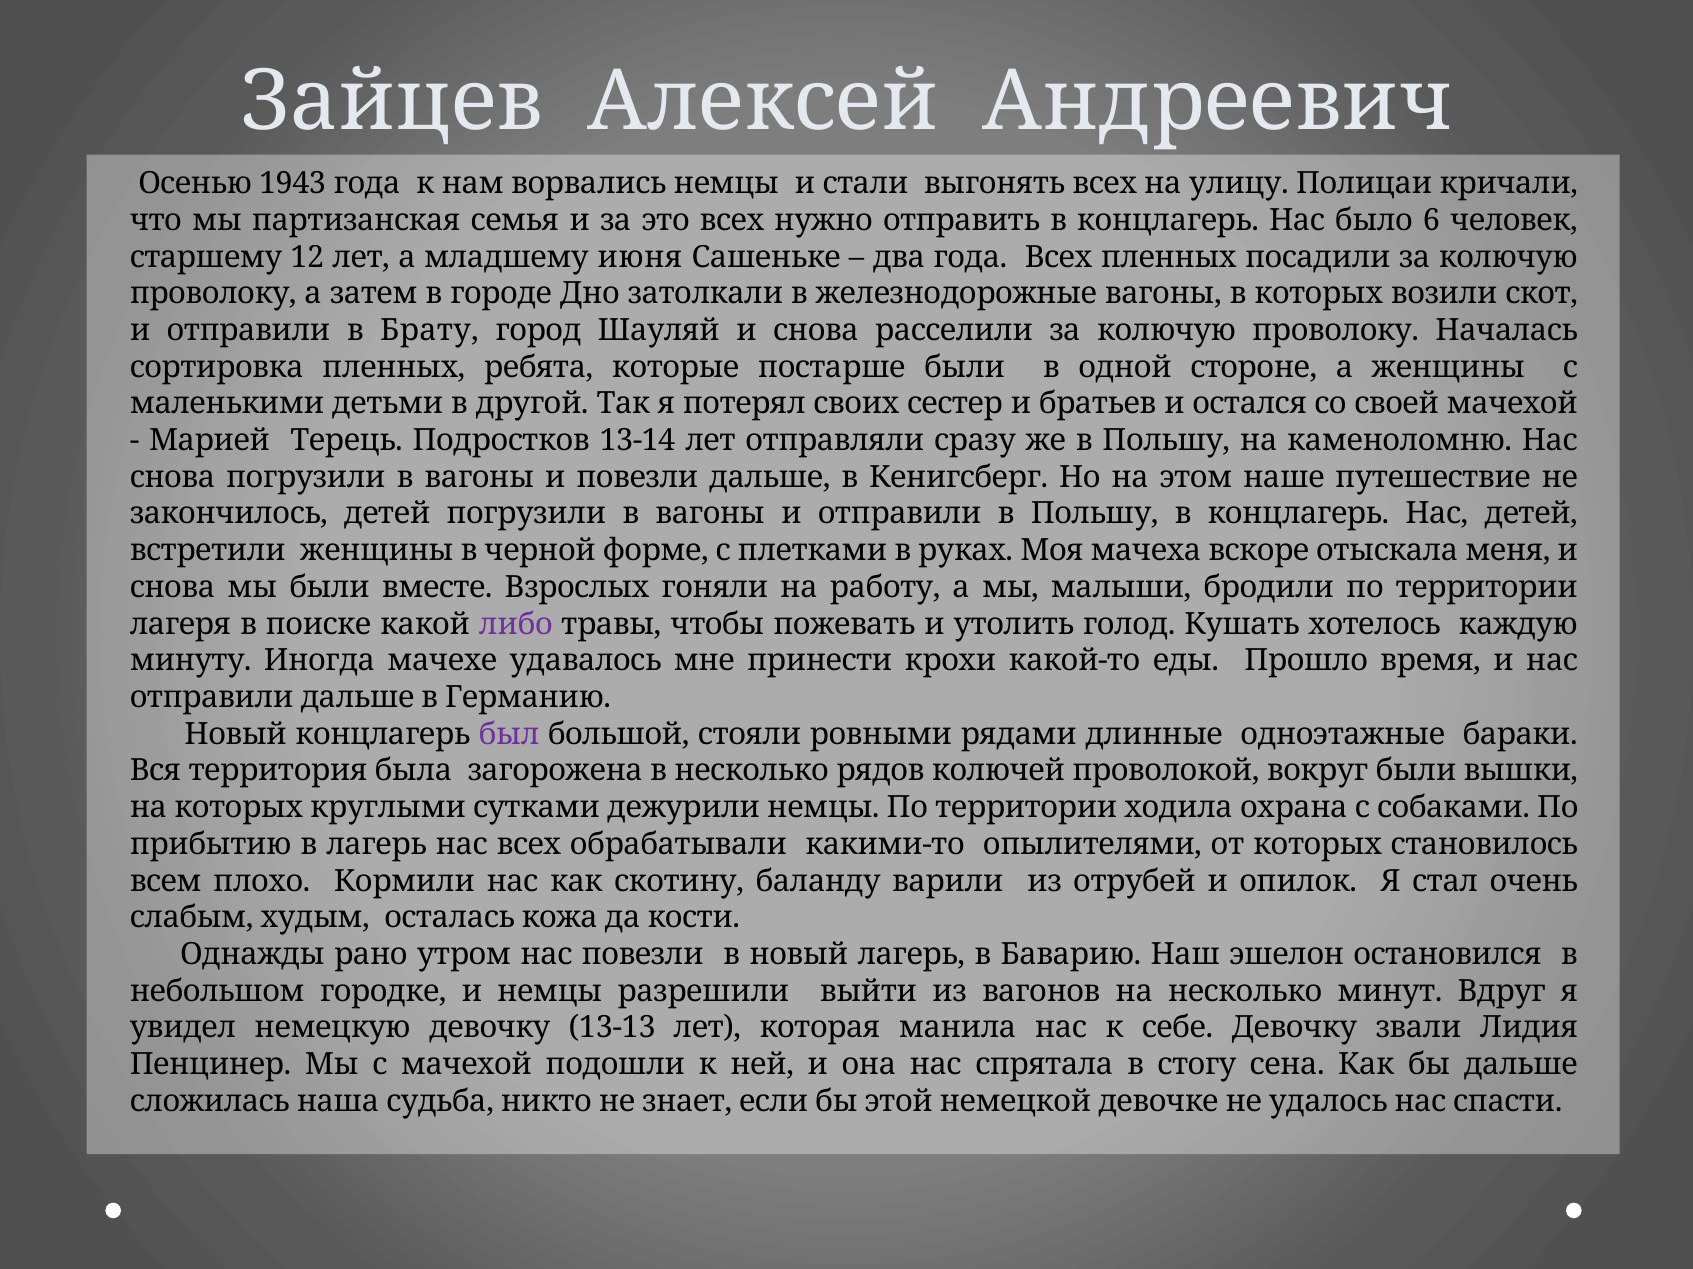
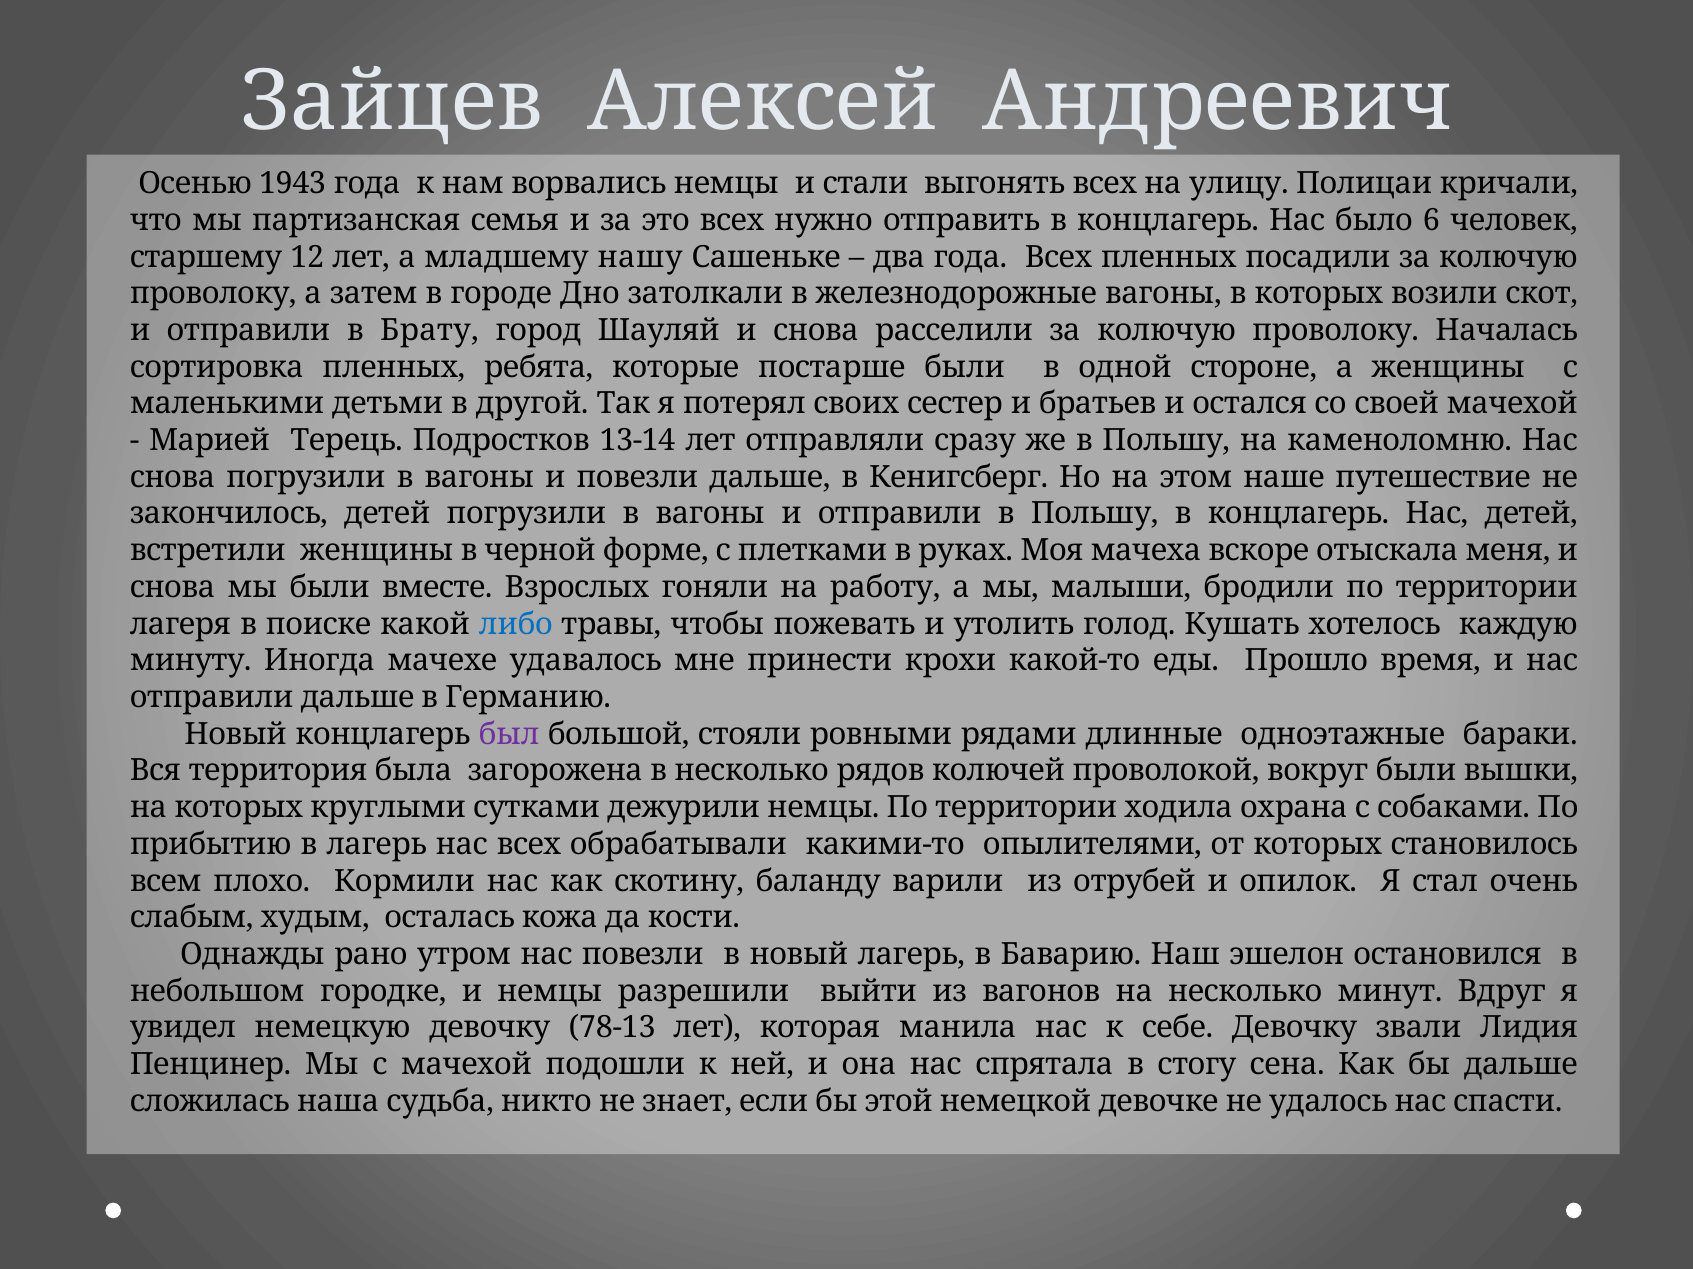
июня: июня -> нашу
либо colour: purple -> blue
13-13: 13-13 -> 78-13
